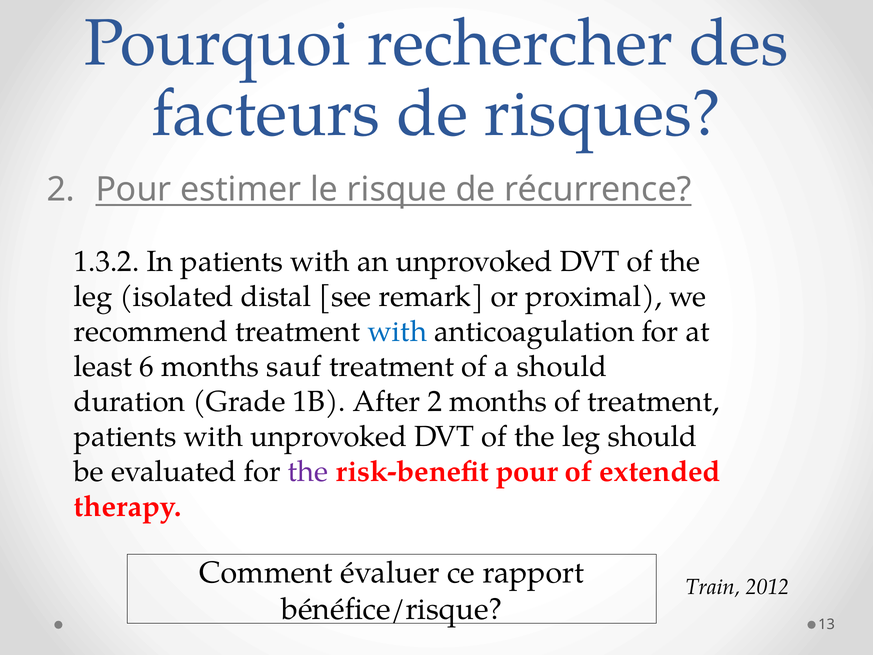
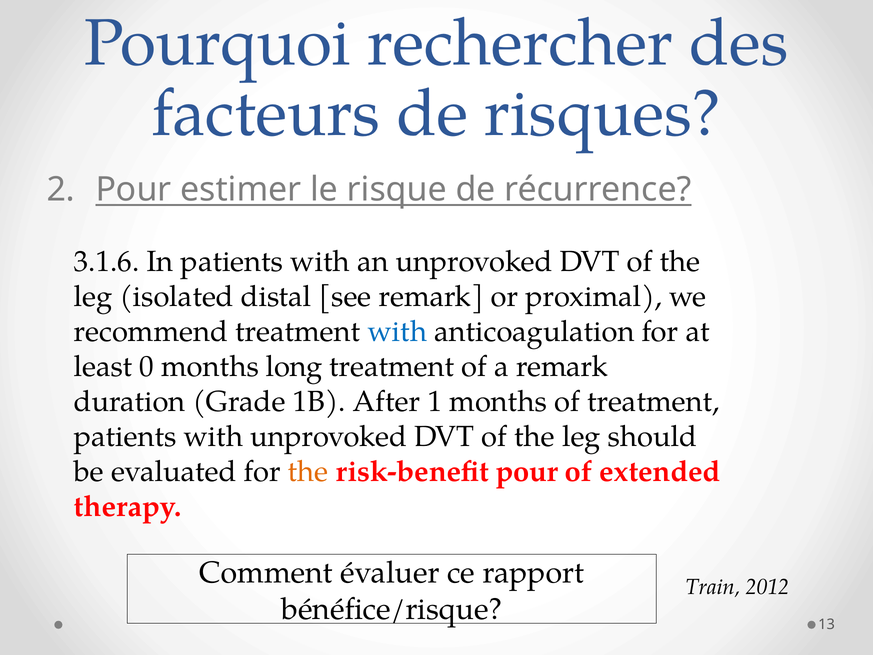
1.3.2: 1.3.2 -> 3.1.6
6: 6 -> 0
sauf: sauf -> long
a should: should -> remark
After 2: 2 -> 1
the at (308, 471) colour: purple -> orange
